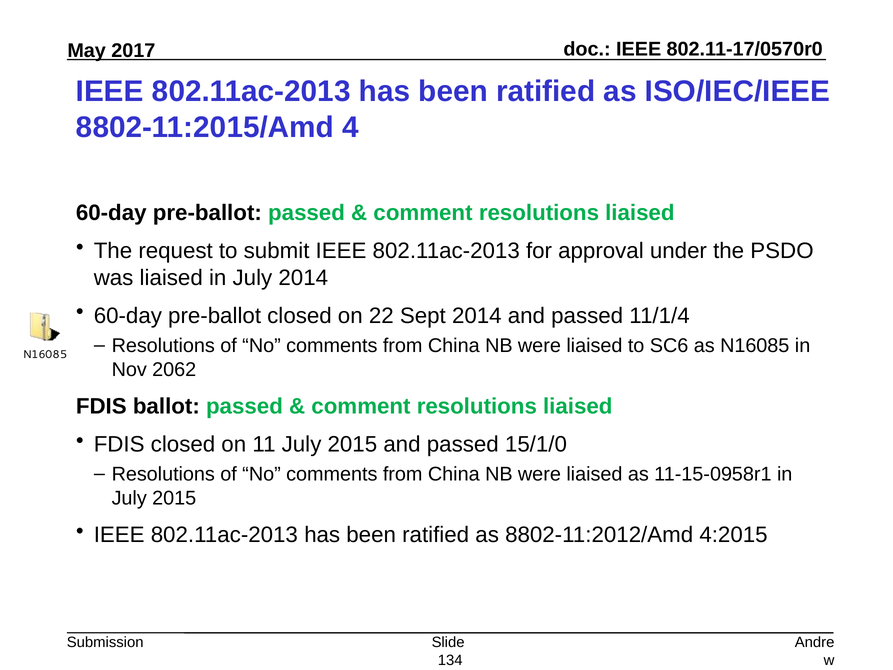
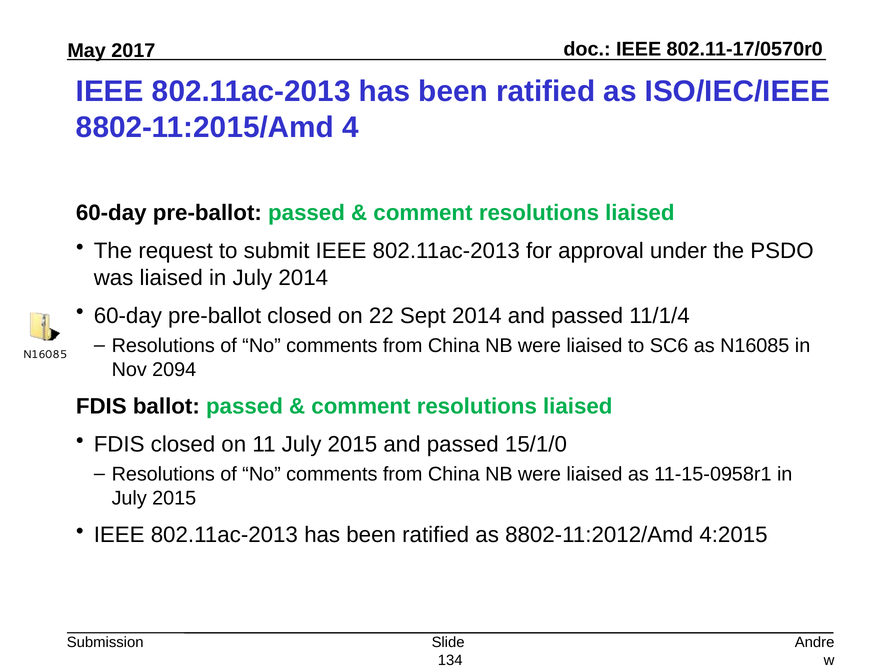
2062: 2062 -> 2094
